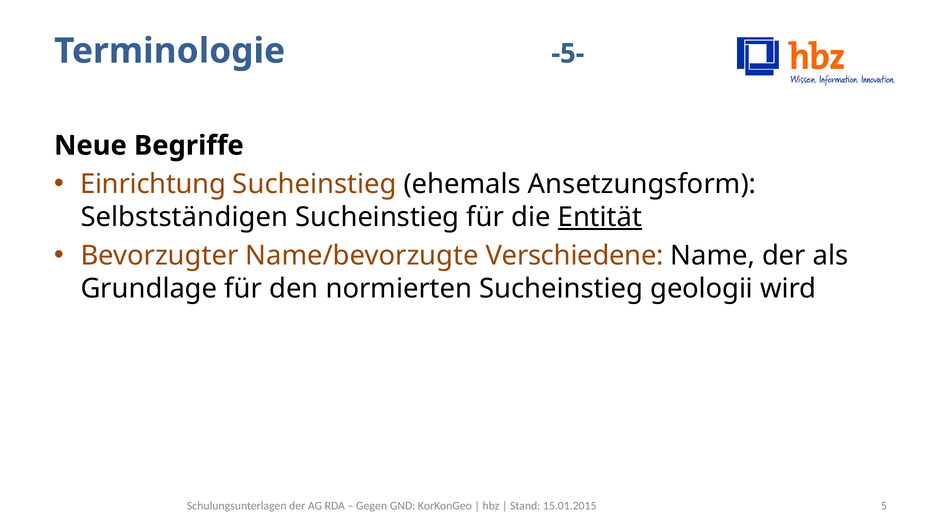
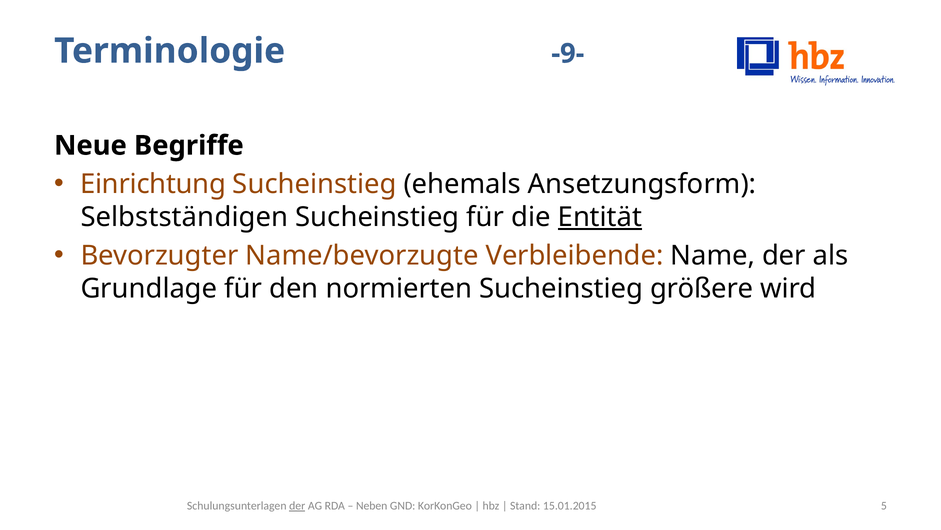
-5-: -5- -> -9-
Verschiedene: Verschiedene -> Verbleibende
geologii: geologii -> größere
der at (297, 505) underline: none -> present
Gegen: Gegen -> Neben
